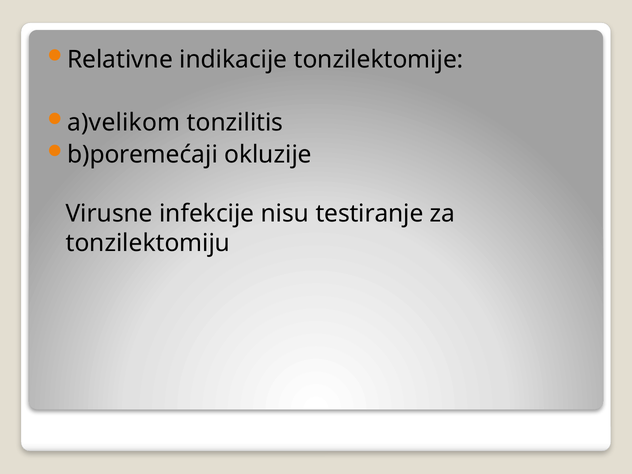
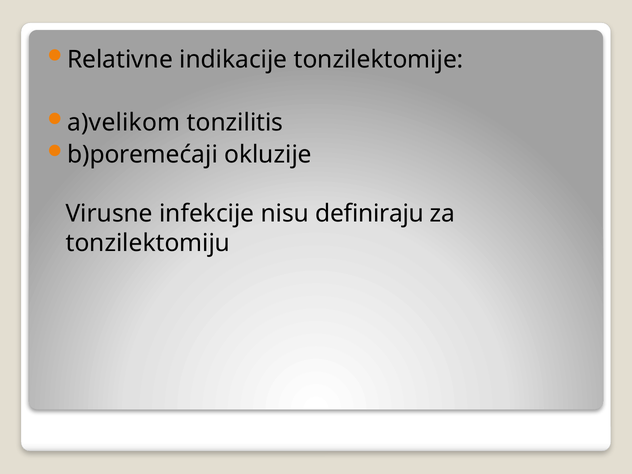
testiranje: testiranje -> definiraju
